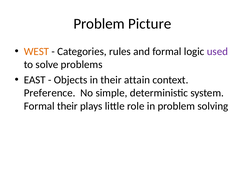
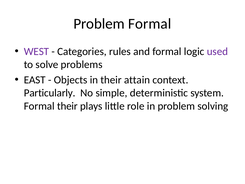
Problem Picture: Picture -> Formal
WEST colour: orange -> purple
Preference: Preference -> Particularly
